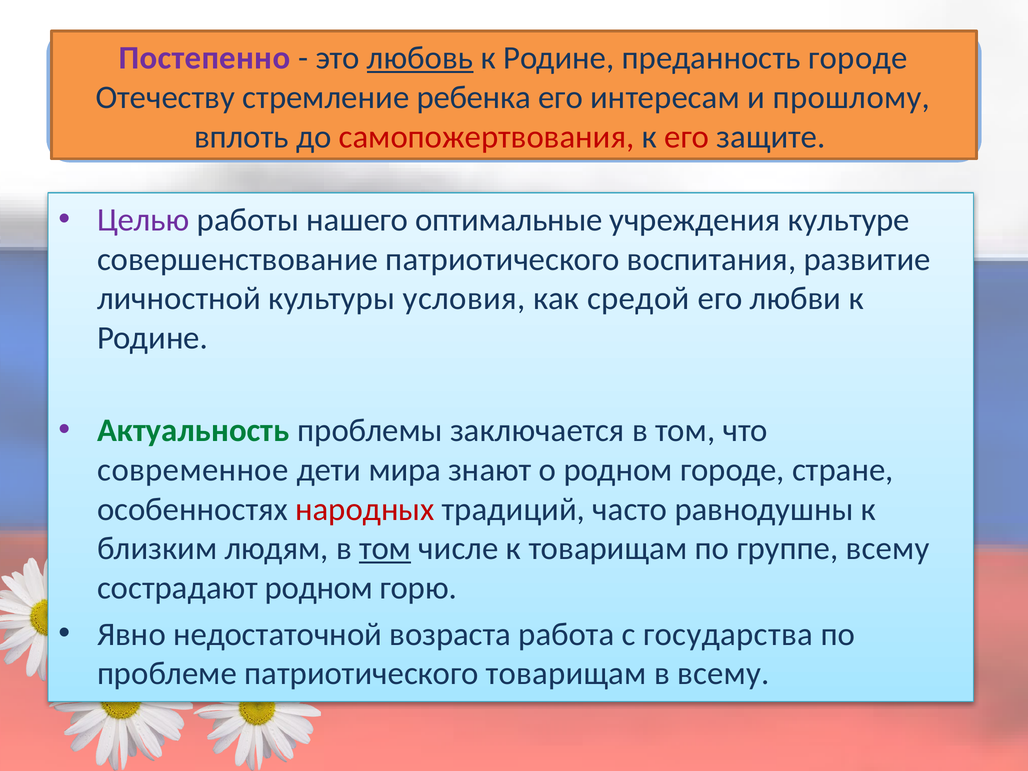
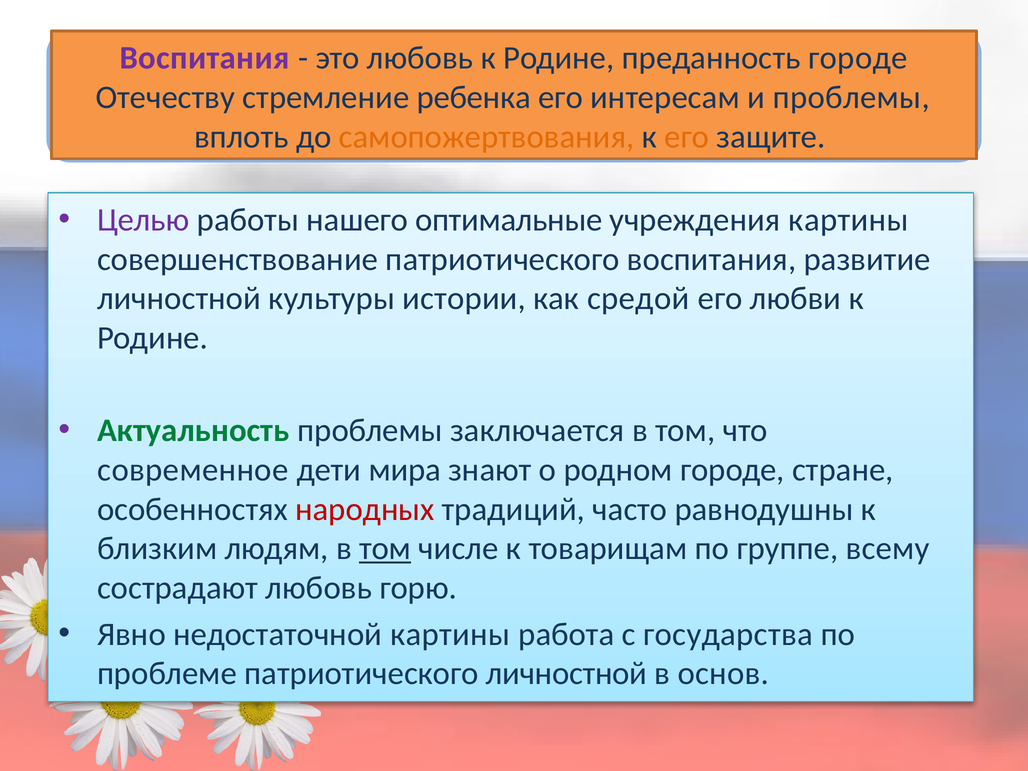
Постепенно at (205, 58): Постепенно -> Воспитания
любовь at (420, 58) underline: present -> none
и прошлому: прошлому -> проблемы
самопожертвования colour: red -> orange
его at (687, 137) colour: red -> orange
учреждения культуре: культуре -> картины
условия: условия -> истории
сострадают родном: родном -> любовь
недостаточной возраста: возраста -> картины
патриотического товарищам: товарищам -> личностной
в всему: всему -> основ
